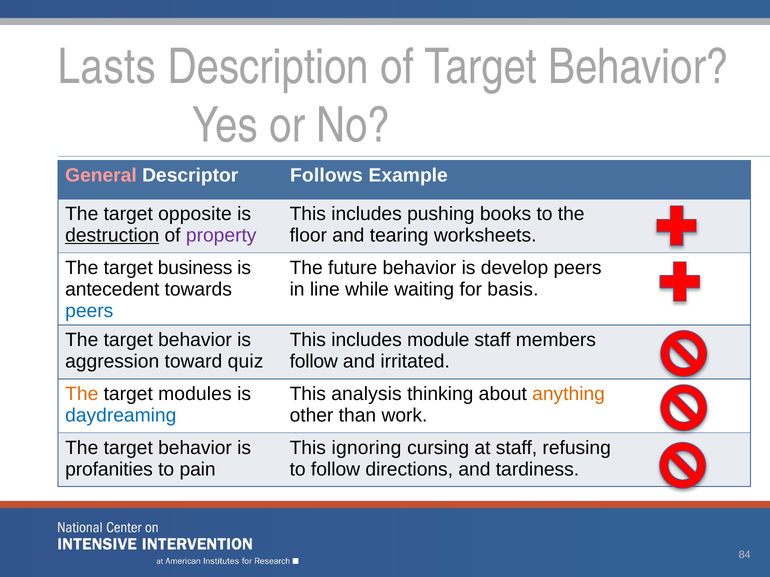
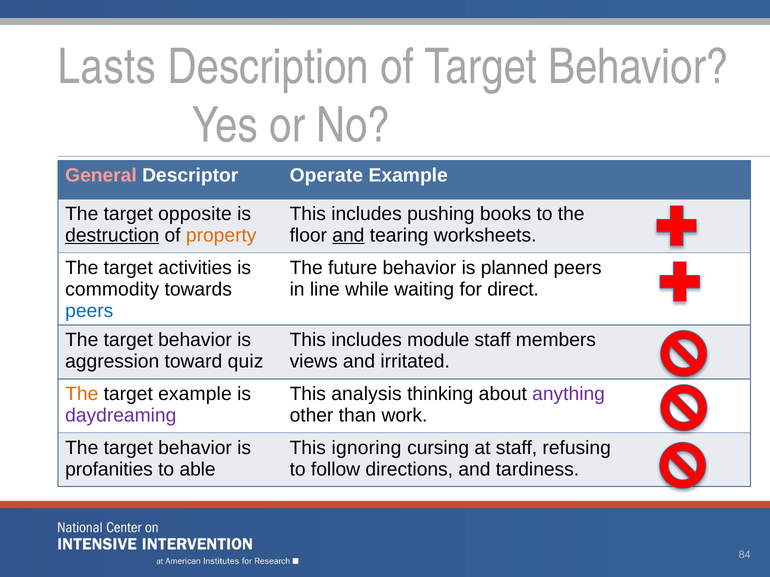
Follows: Follows -> Operate
property colour: purple -> orange
and at (348, 236) underline: none -> present
business: business -> activities
develop: develop -> planned
antecedent: antecedent -> commodity
basis: basis -> direct
follow at (314, 362): follow -> views
target modules: modules -> example
anything colour: orange -> purple
daydreaming colour: blue -> purple
pain: pain -> able
